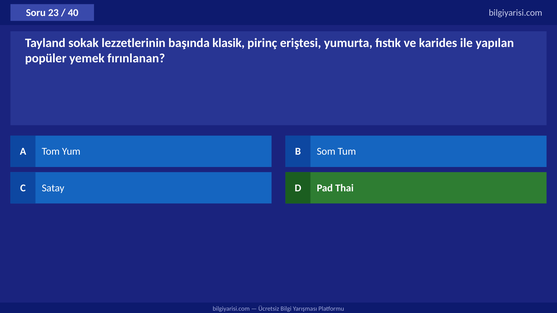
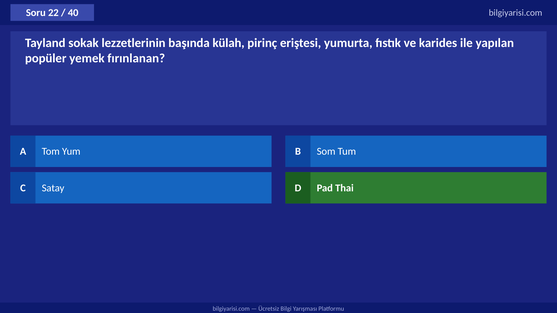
23: 23 -> 22
klasik: klasik -> külah
